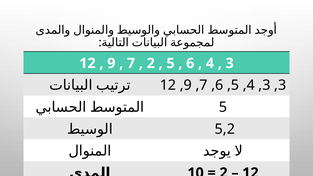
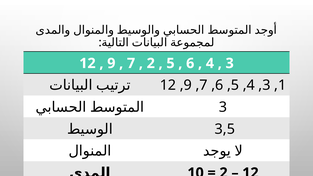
3 at (282, 85): 3 -> 1
5 at (223, 107): 5 -> 3
5,2: 5,2 -> 3,5
